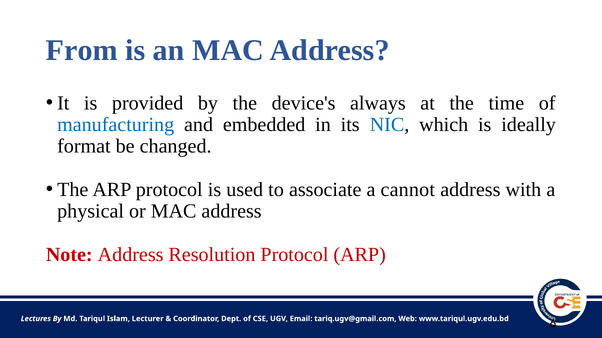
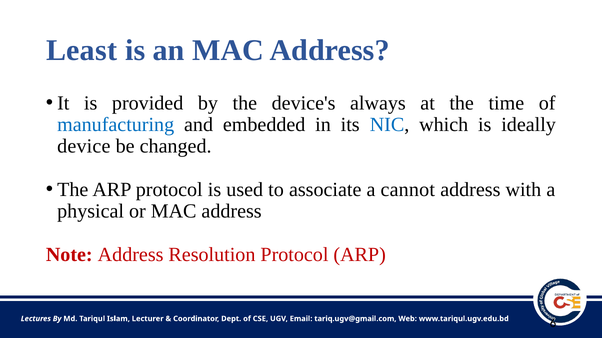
From: From -> Least
format: format -> device
